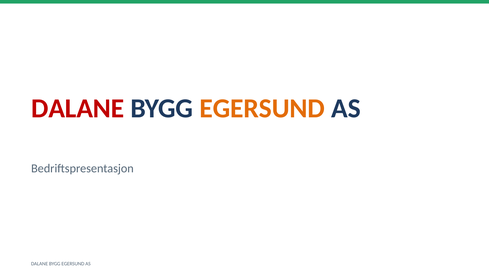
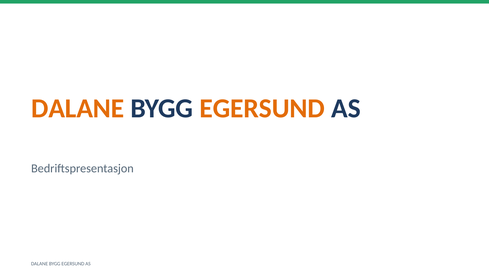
DALANE at (78, 108) colour: red -> orange
